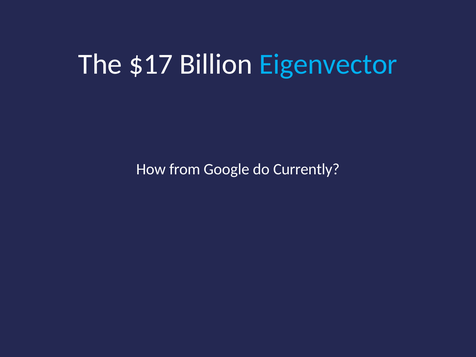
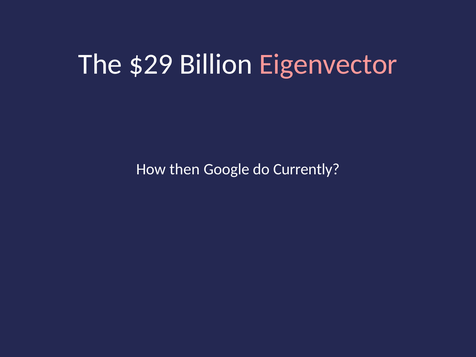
$17: $17 -> $29
Eigenvector colour: light blue -> pink
from: from -> then
